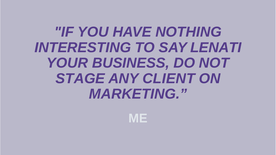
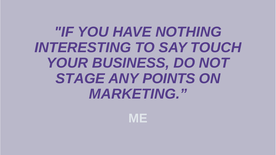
LENATI: LENATI -> TOUCH
CLIENT: CLIENT -> POINTS
